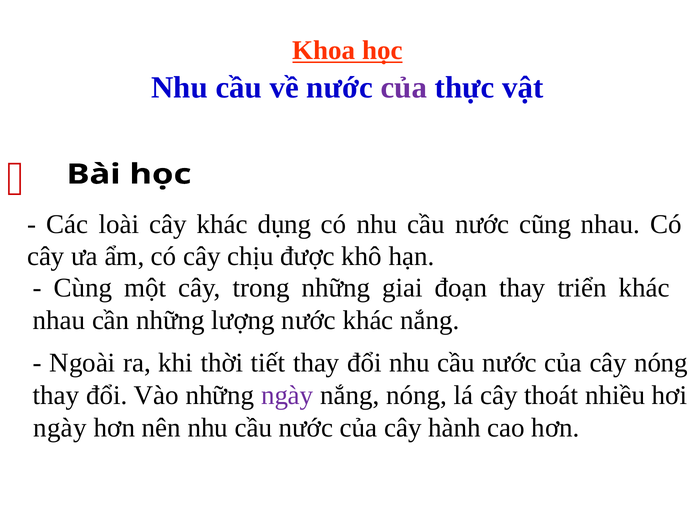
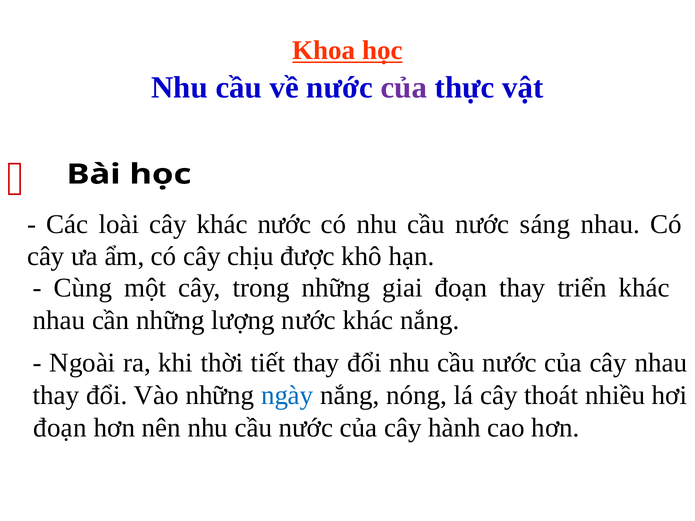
khác dụng: dụng -> nước
cũng: cũng -> sáng
cây nóng: nóng -> nhau
ngày at (287, 396) colour: purple -> blue
ngày at (60, 428): ngày -> đoạn
